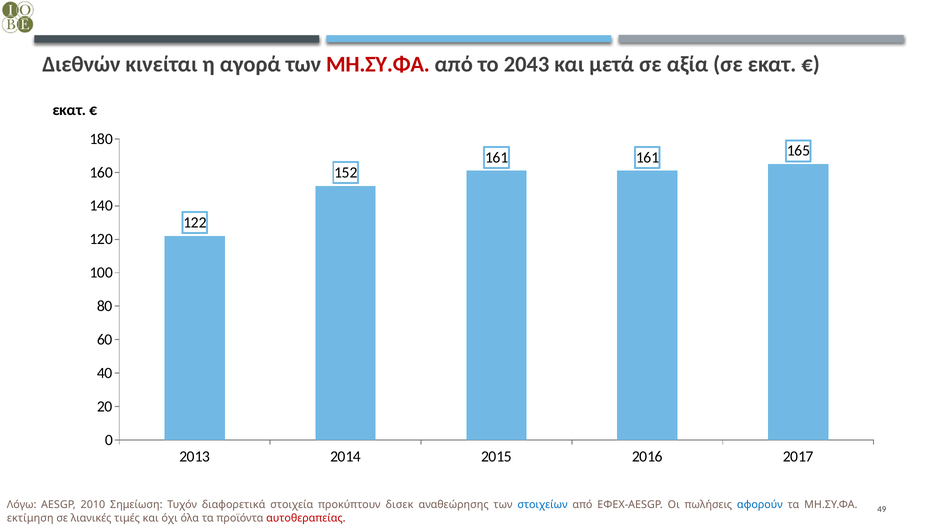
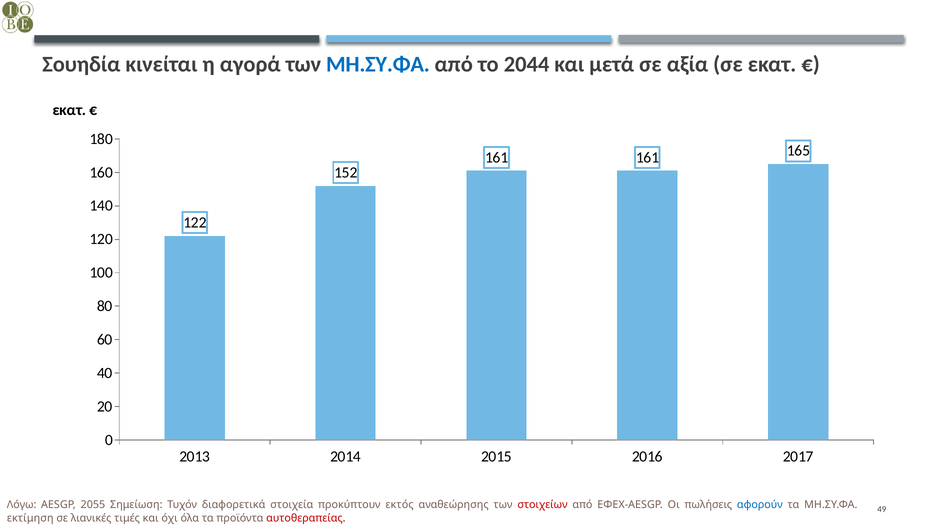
Διεθνών: Διεθνών -> Σουηδία
ΜΗ.ΣΥ.ΦΑ at (378, 64) colour: red -> blue
2043: 2043 -> 2044
2010: 2010 -> 2055
δισεκ: δισεκ -> εκτός
στοιχείων colour: blue -> red
